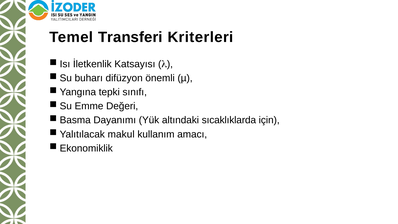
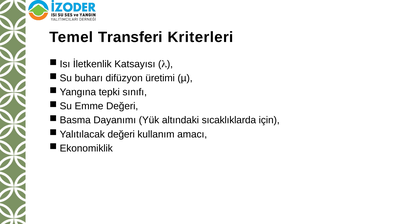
önemli: önemli -> üretimi
Yalıtılacak makul: makul -> değeri
